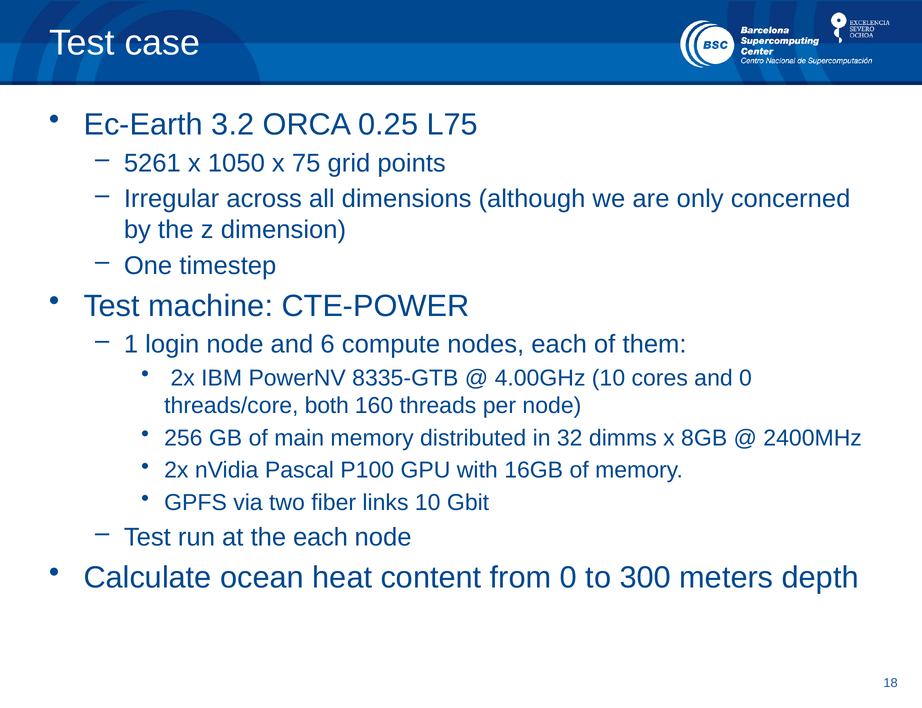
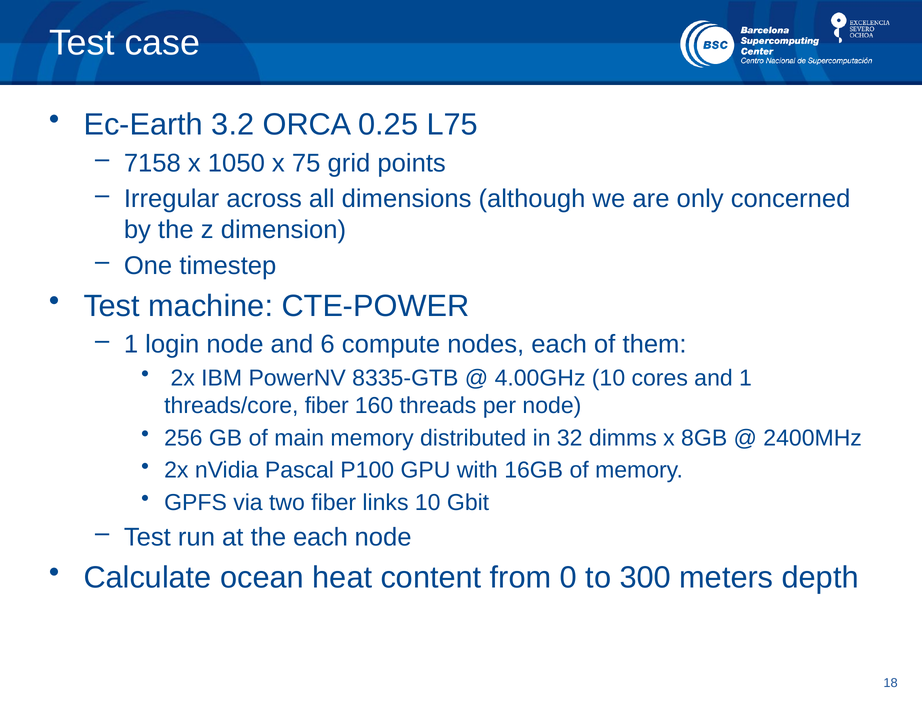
5261: 5261 -> 7158
and 0: 0 -> 1
threads/core both: both -> fiber
